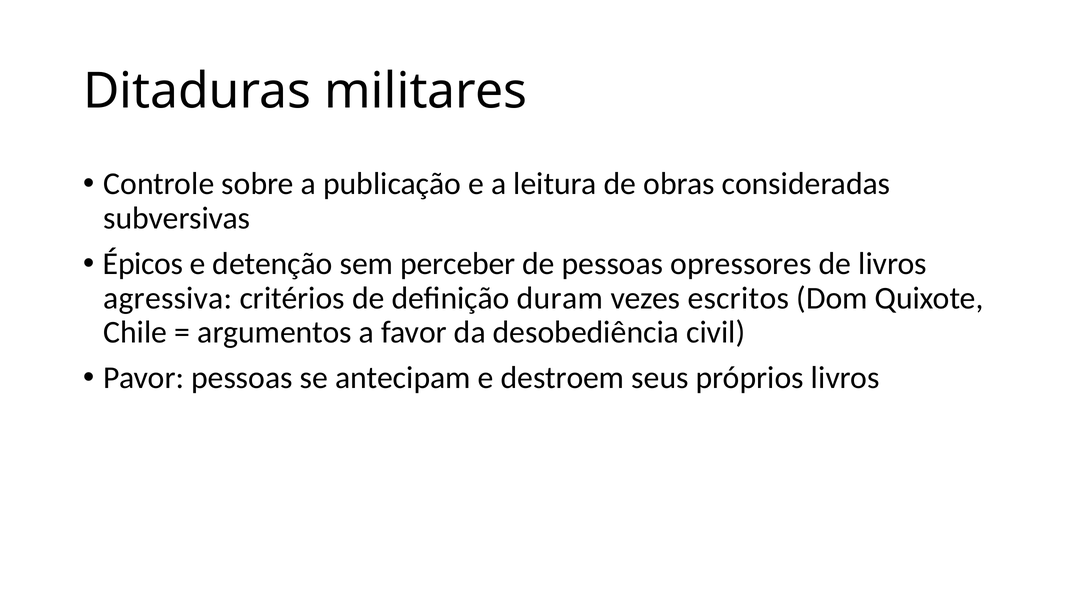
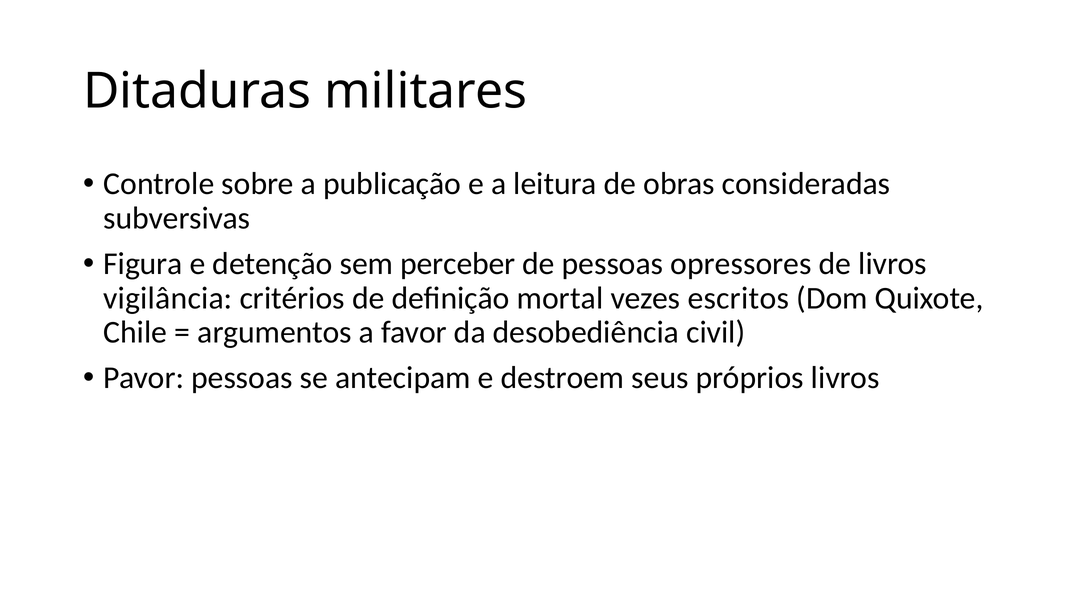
Épicos: Épicos -> Figura
agressiva: agressiva -> vigilância
duram: duram -> mortal
